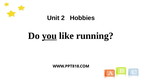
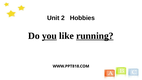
running underline: none -> present
